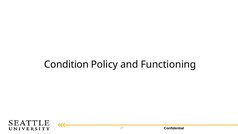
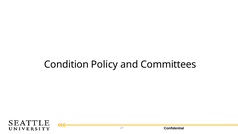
Functioning: Functioning -> Committees
